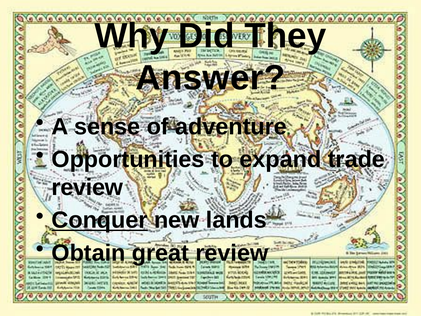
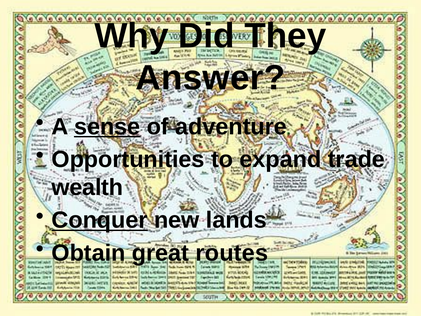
sense underline: none -> present
review at (87, 187): review -> wealth
great review: review -> routes
